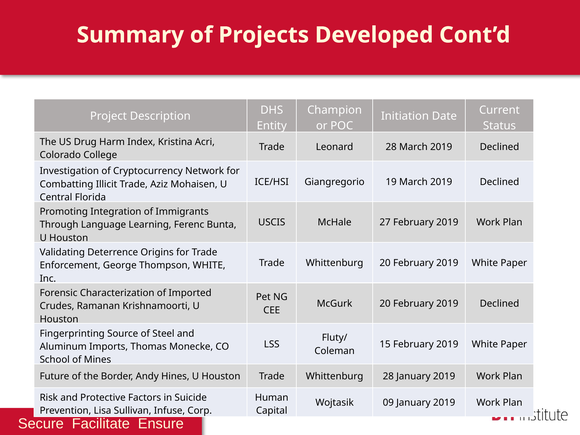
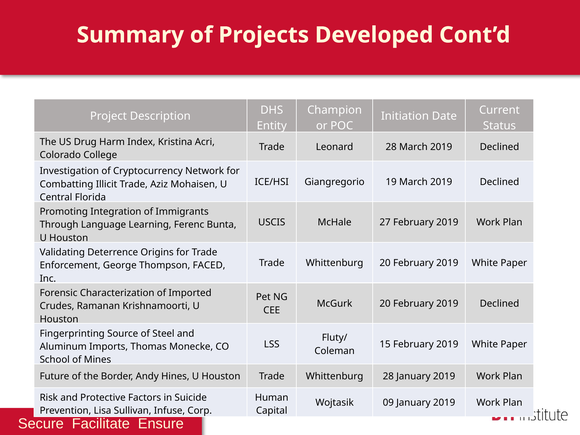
Thompson WHITE: WHITE -> FACED
